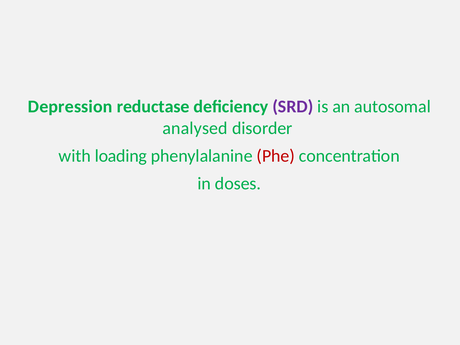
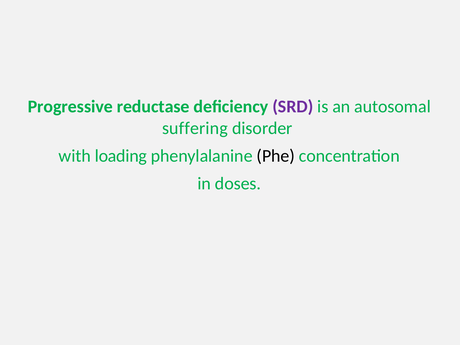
Depression: Depression -> Progressive
analysed: analysed -> suffering
Phe colour: red -> black
